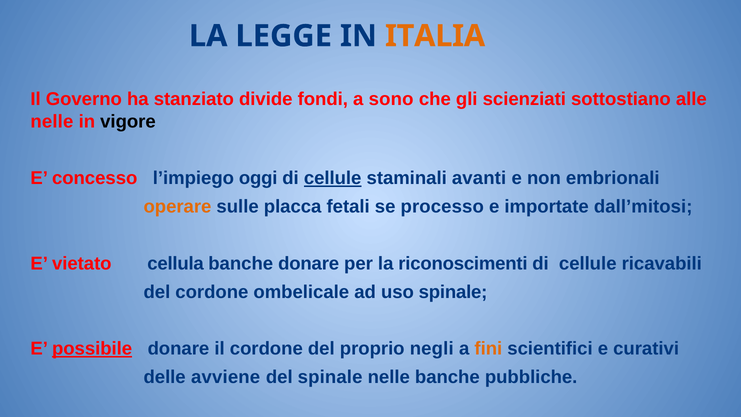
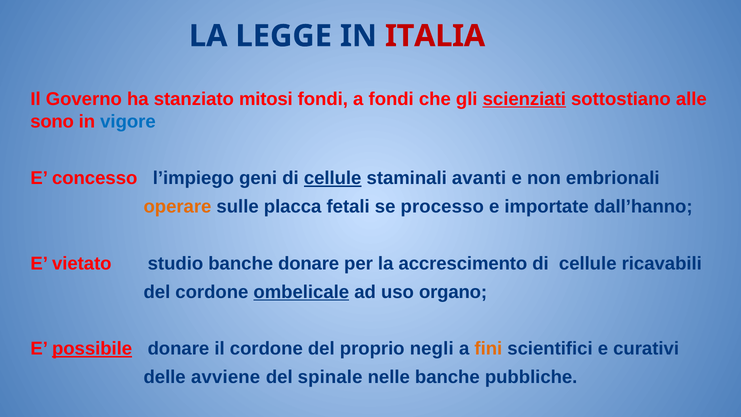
ITALIA colour: orange -> red
divide: divide -> mitosi
a sono: sono -> fondi
scienziati underline: none -> present
nelle at (52, 121): nelle -> sono
vigore colour: black -> blue
oggi: oggi -> geni
dall’mitosi: dall’mitosi -> dall’hanno
cellula: cellula -> studio
riconoscimenti: riconoscimenti -> accrescimento
ombelicale underline: none -> present
uso spinale: spinale -> organo
